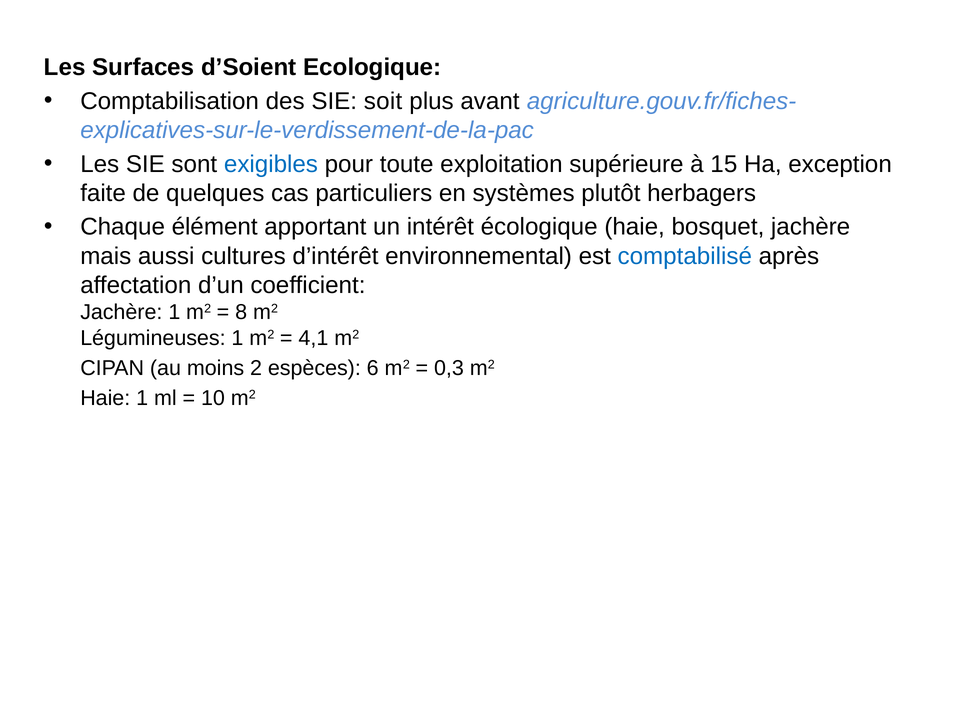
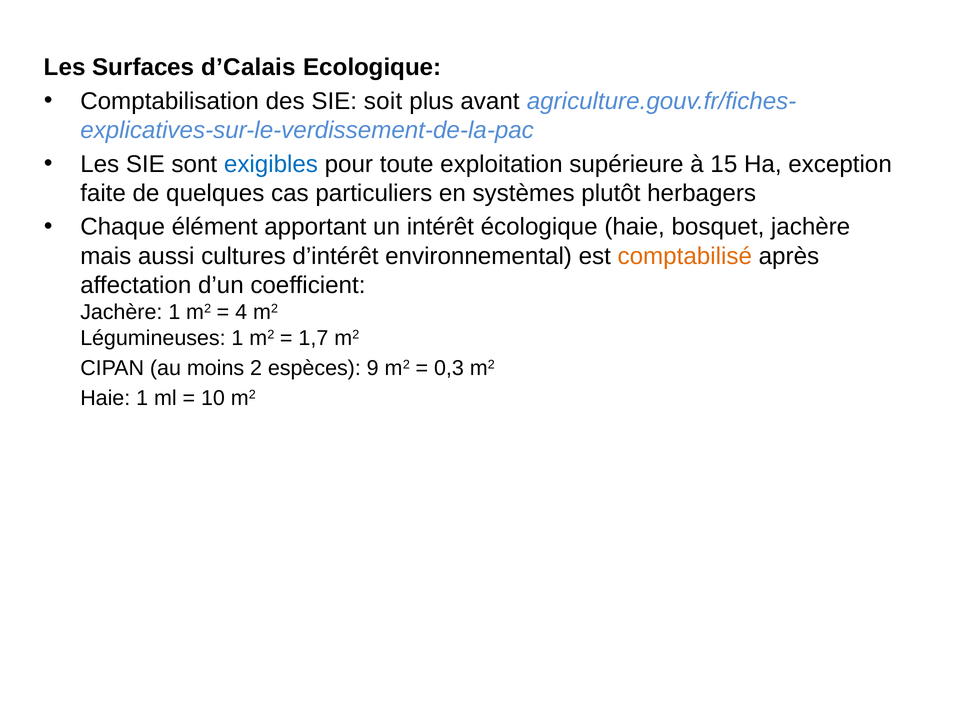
d’Soient: d’Soient -> d’Calais
comptabilisé colour: blue -> orange
8: 8 -> 4
4,1: 4,1 -> 1,7
6: 6 -> 9
